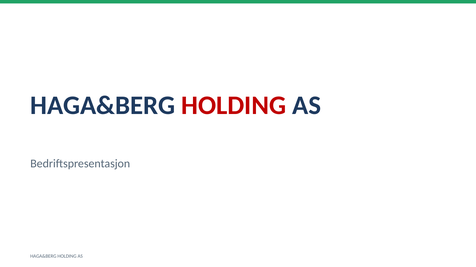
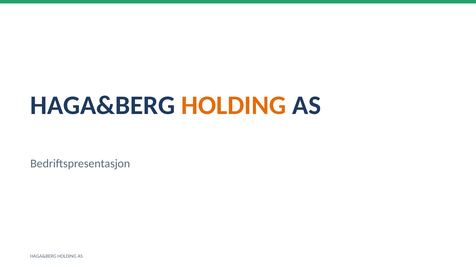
HOLDING at (234, 106) colour: red -> orange
